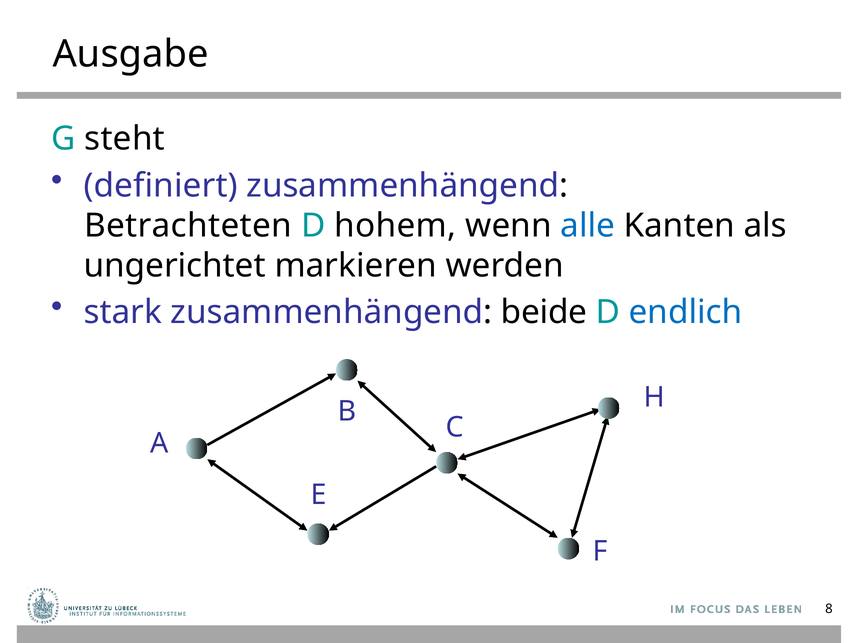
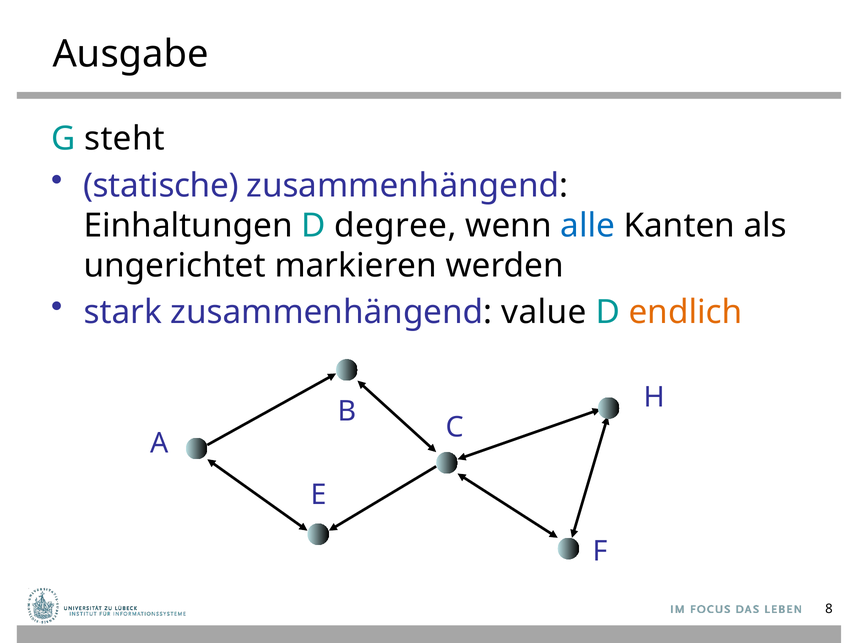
definiert: definiert -> statische
Betrachteten: Betrachteten -> Einhaltungen
hohem: hohem -> degree
beide: beide -> value
endlich colour: blue -> orange
